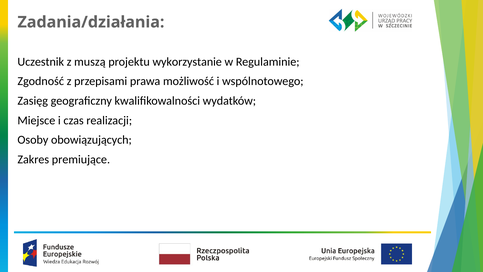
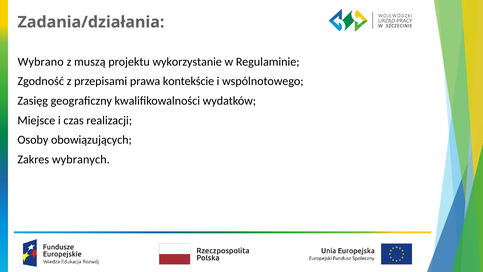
Uczestnik: Uczestnik -> Wybrano
możliwość: możliwość -> kontekście
premiujące: premiujące -> wybranych
